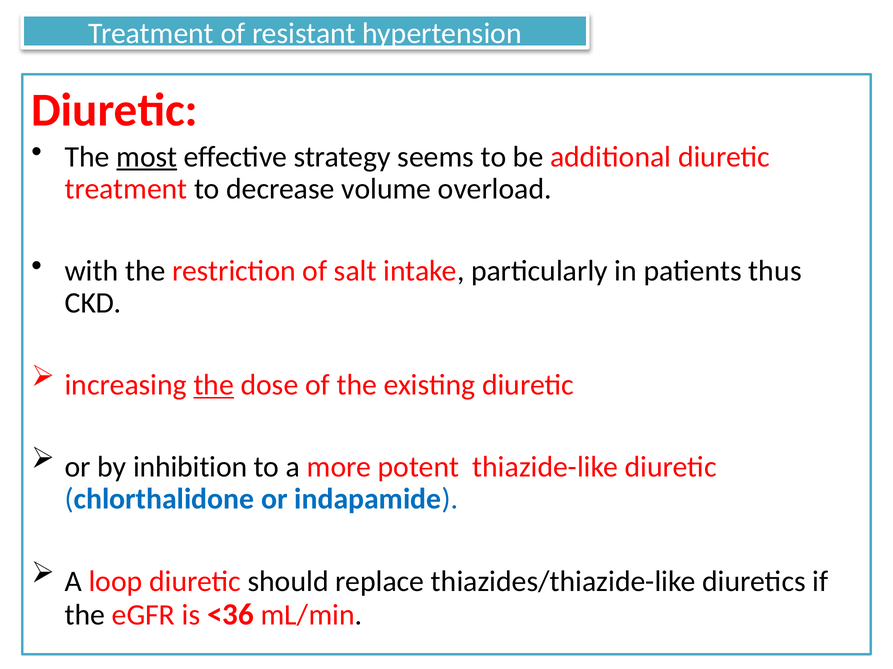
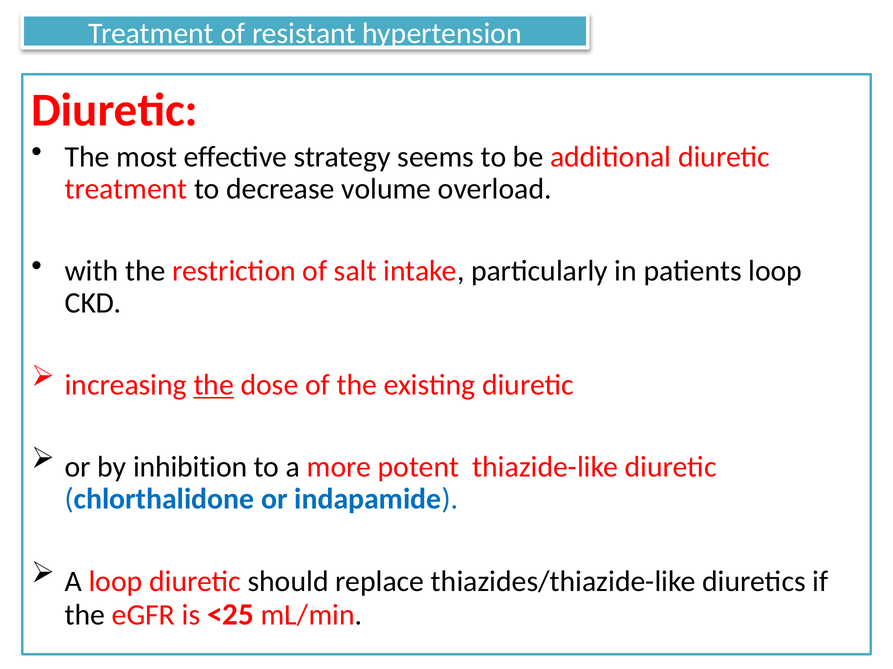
most underline: present -> none
patients thus: thus -> loop
<36: <36 -> <25
